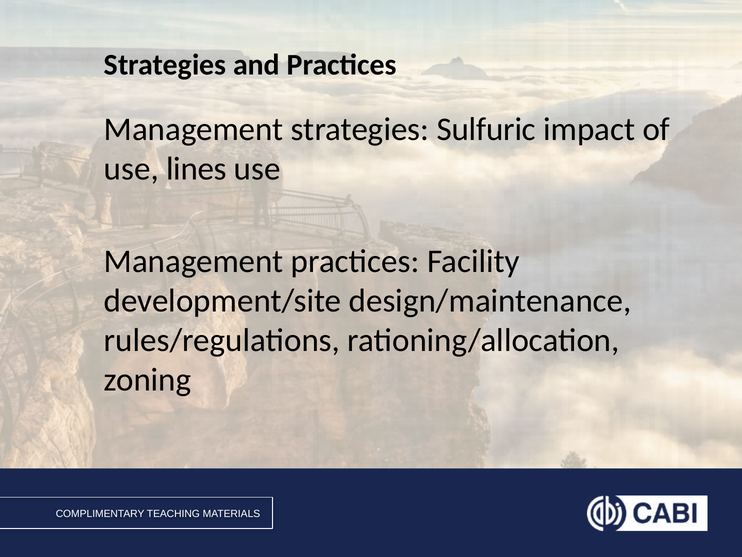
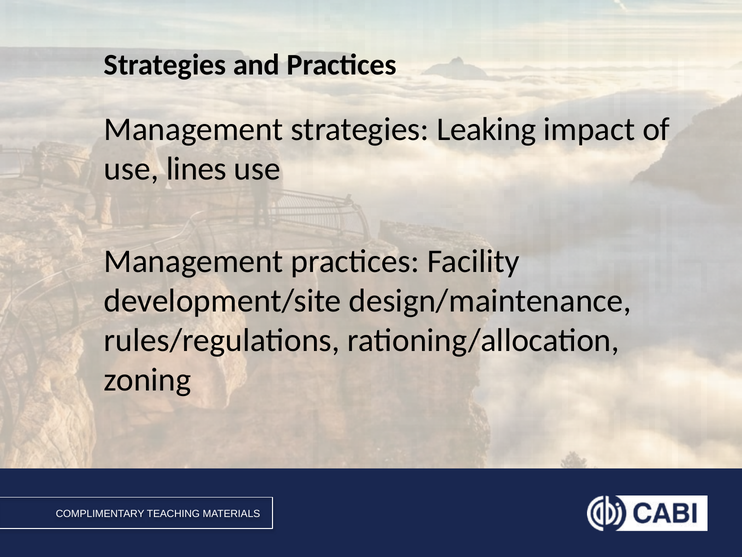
Sulfuric: Sulfuric -> Leaking
